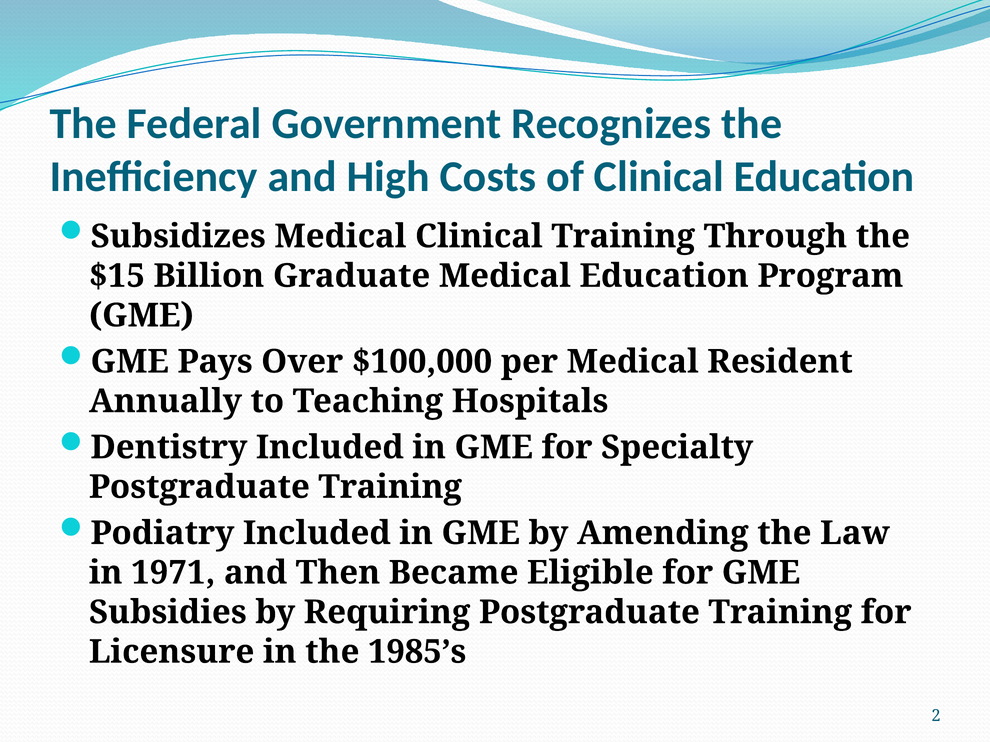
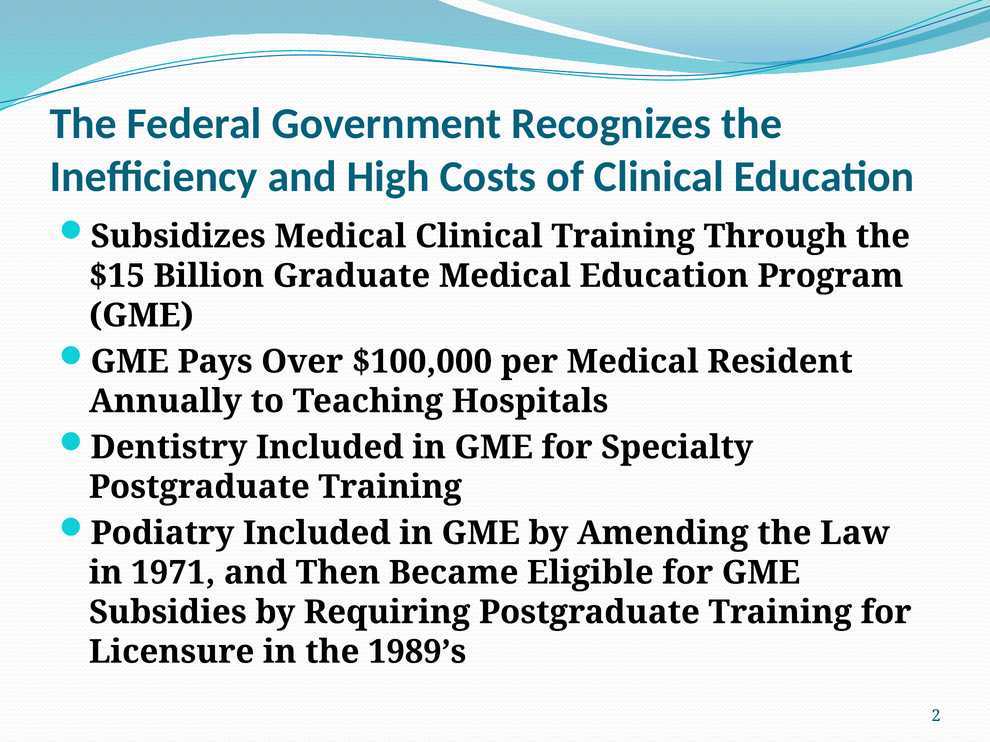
1985’s: 1985’s -> 1989’s
